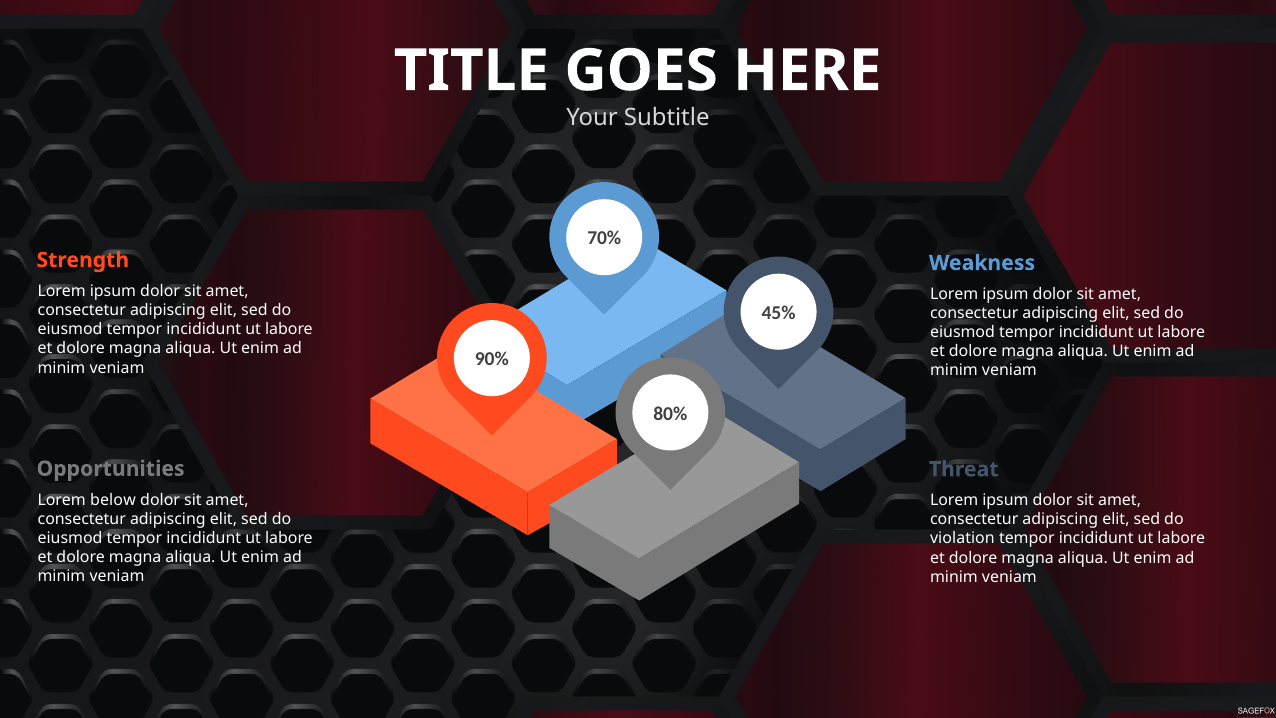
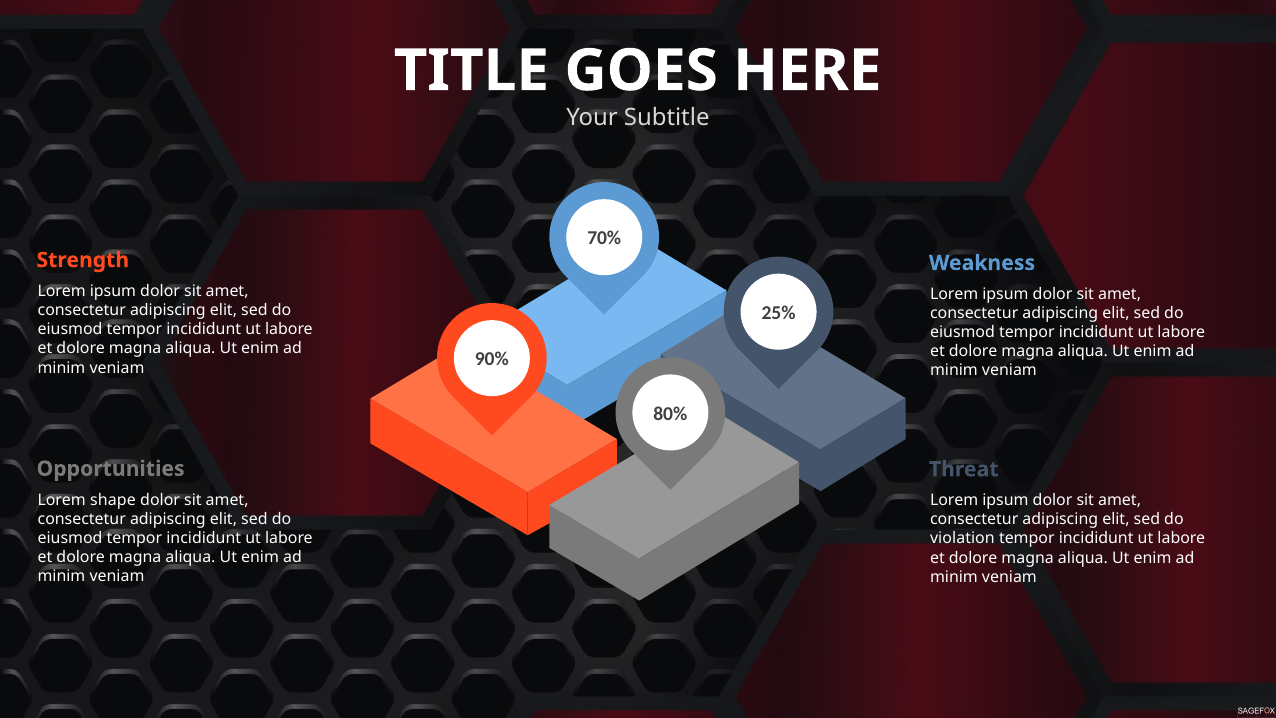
45%: 45% -> 25%
below: below -> shape
